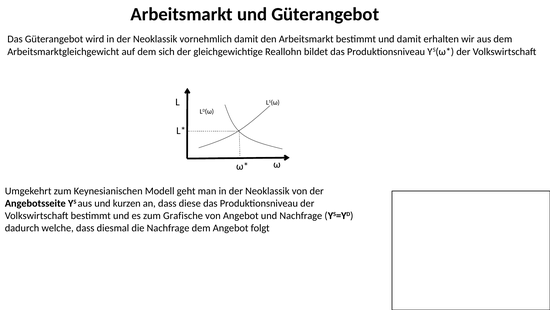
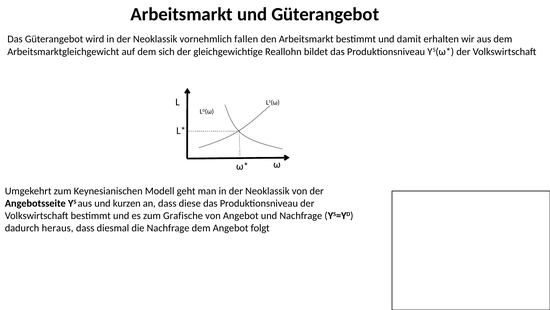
vornehmlich damit: damit -> fallen
welche: welche -> heraus
